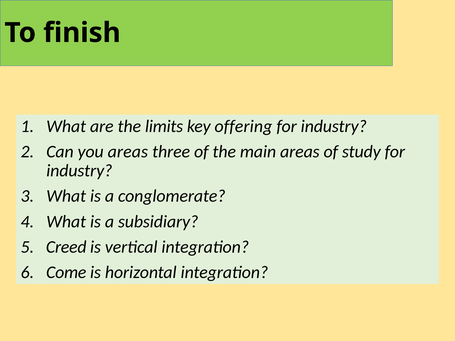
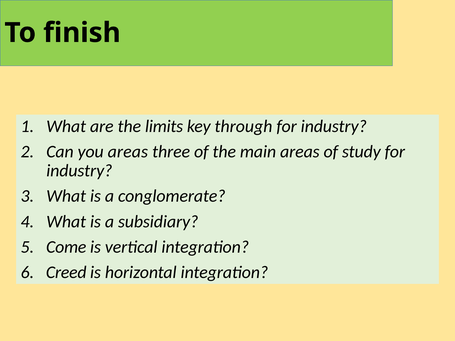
offering: offering -> through
Creed: Creed -> Come
Come: Come -> Creed
